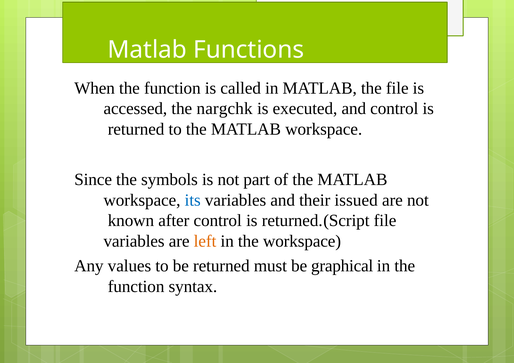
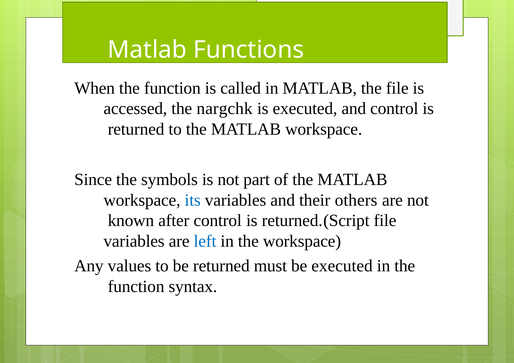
issued: issued -> others
left colour: orange -> blue
be graphical: graphical -> executed
